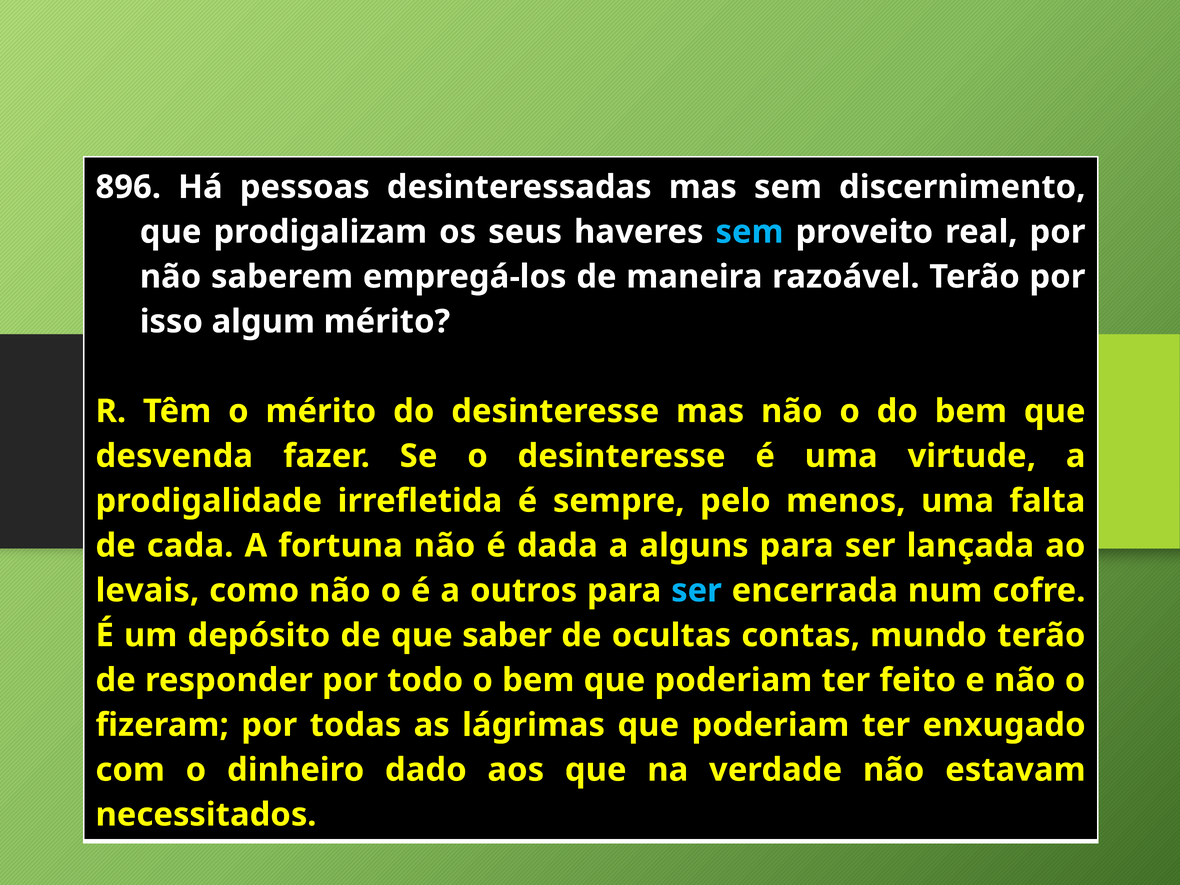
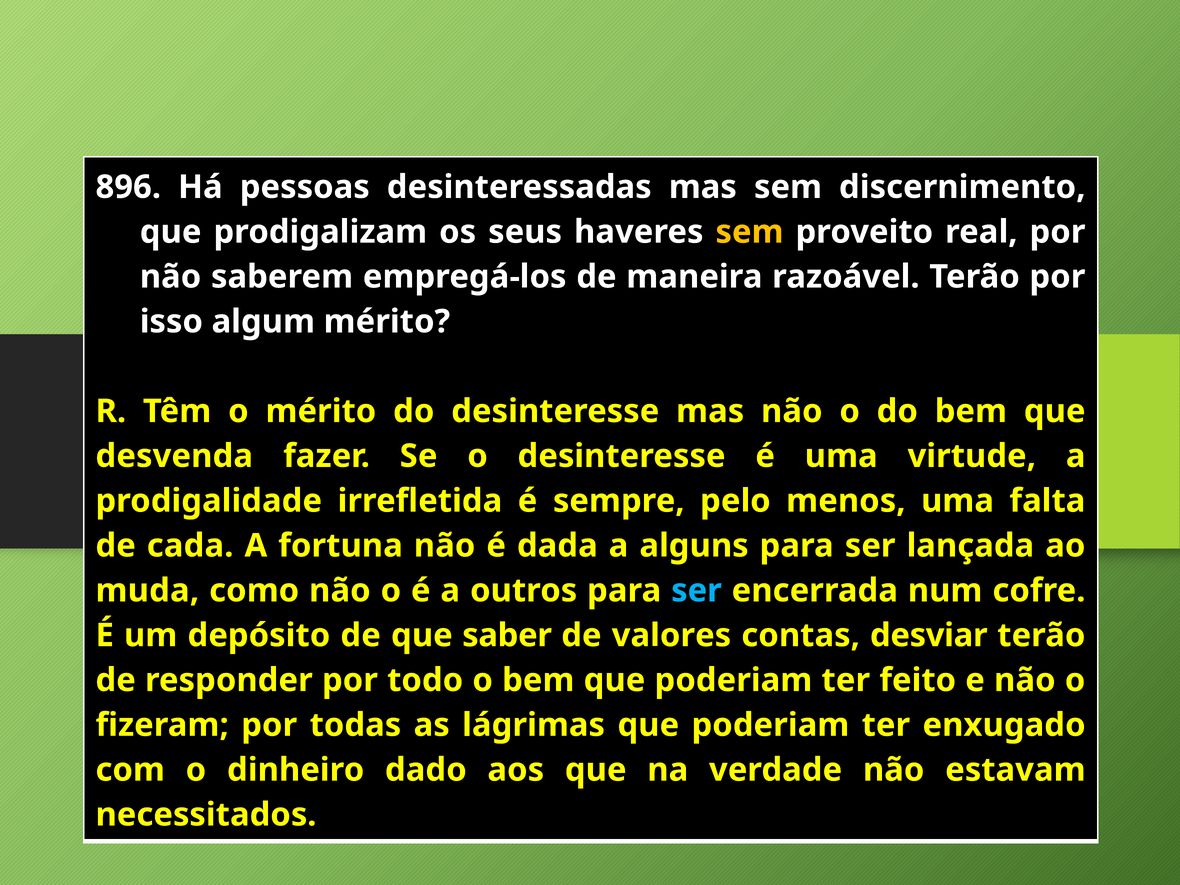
sem at (750, 232) colour: light blue -> yellow
levais: levais -> muda
ocultas: ocultas -> valores
mundo: mundo -> desviar
